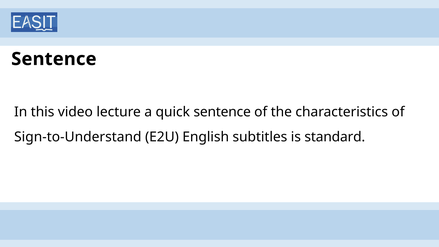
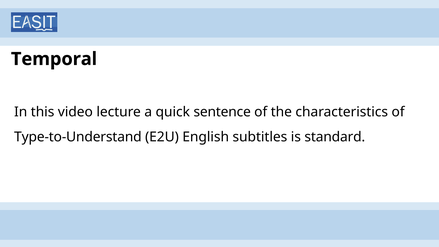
Sentence at (54, 59): Sentence -> Temporal
Sign-to-Understand: Sign-to-Understand -> Type-to-Understand
